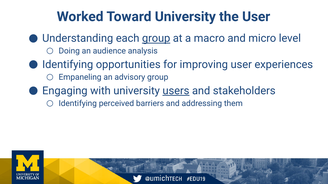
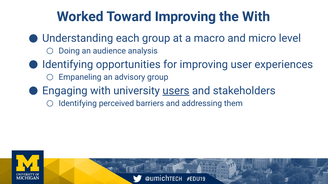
Toward University: University -> Improving
the User: User -> With
group at (156, 39) underline: present -> none
